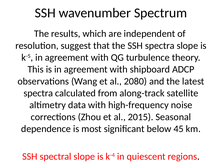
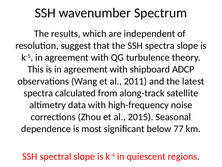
2080: 2080 -> 2011
45: 45 -> 77
